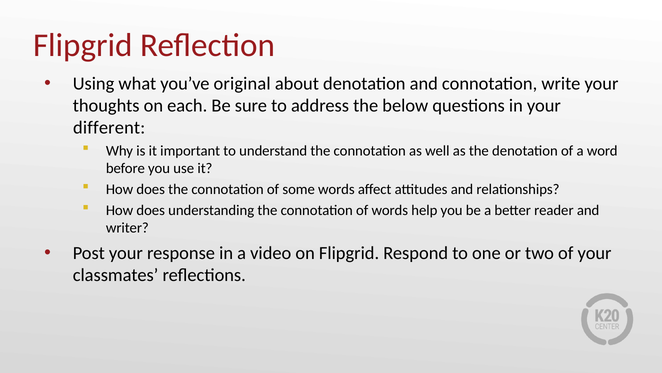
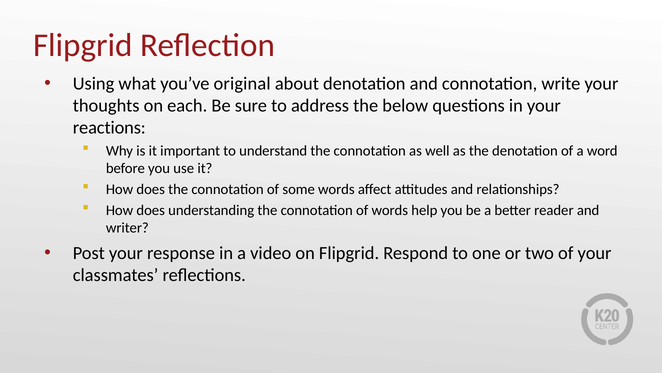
different: different -> reactions
